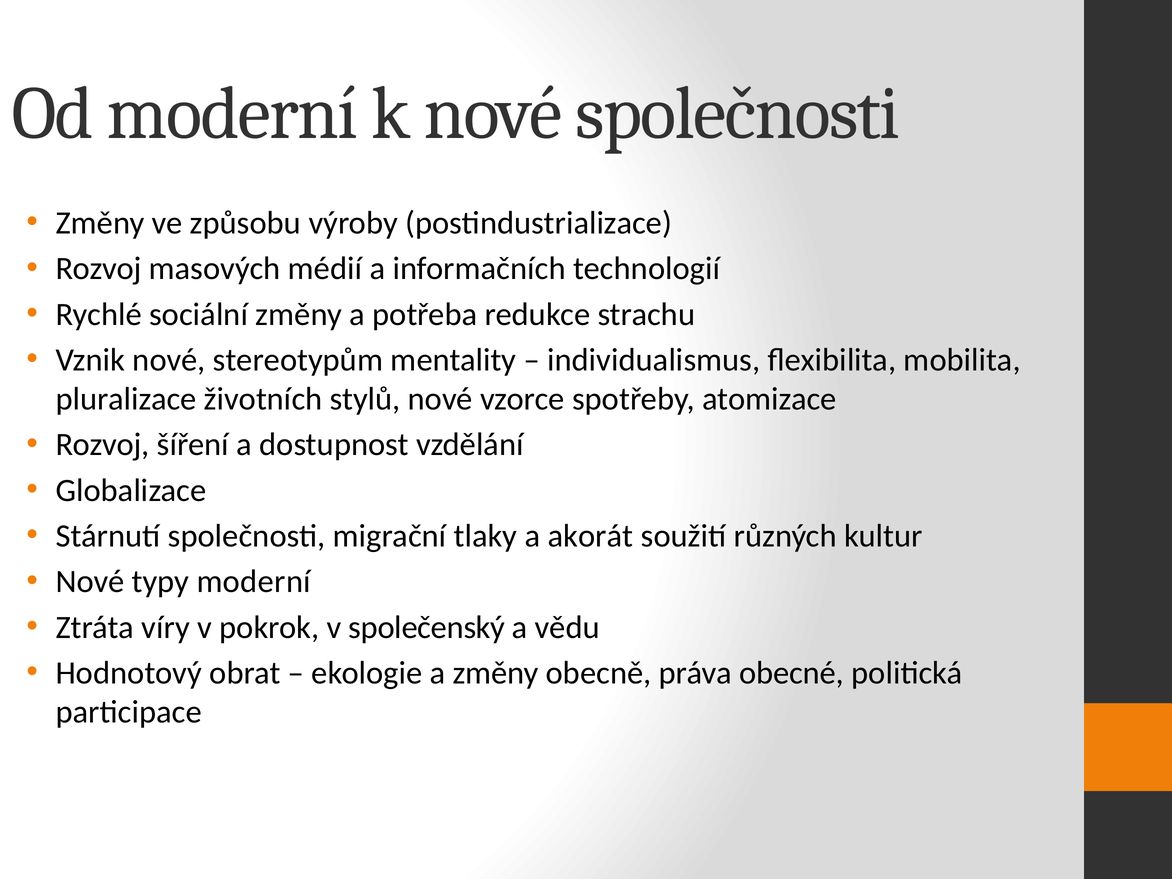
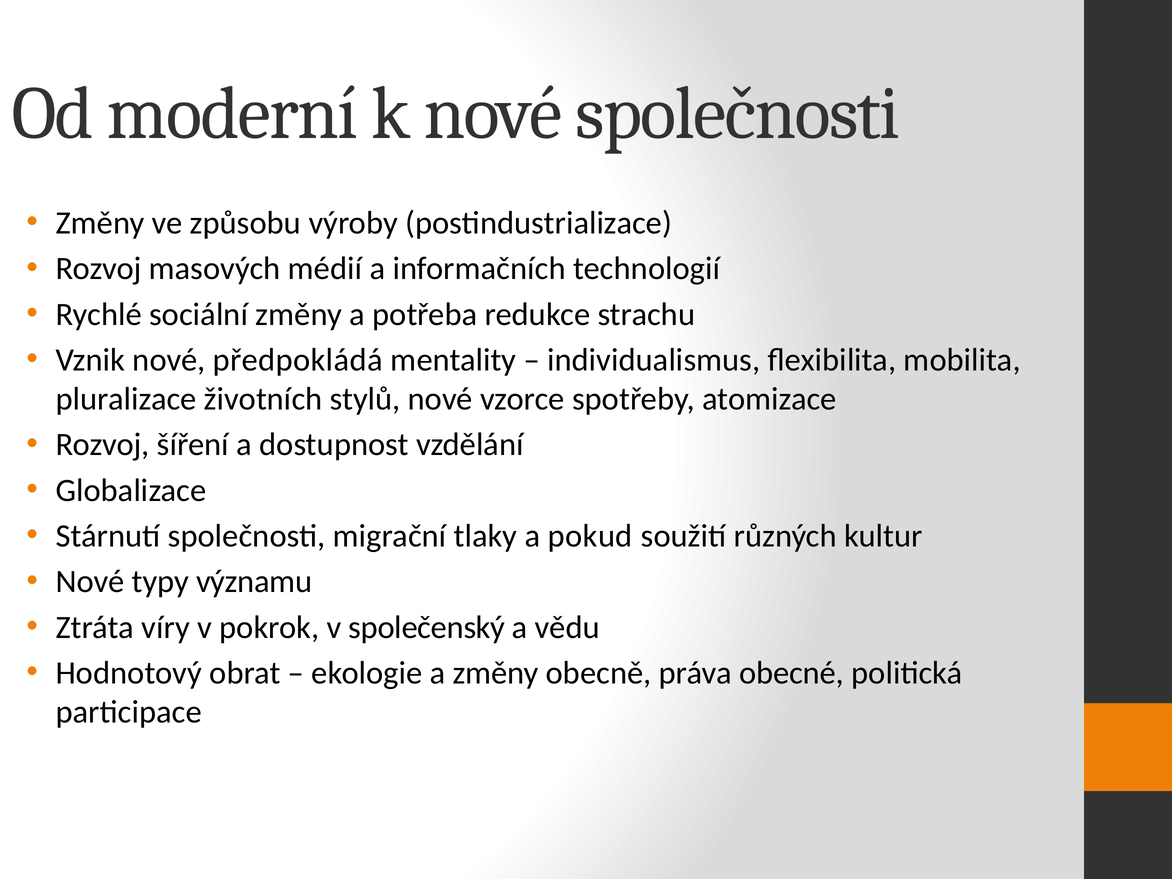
stereotypům: stereotypům -> předpokládá
akorát: akorát -> pokud
typy moderní: moderní -> významu
